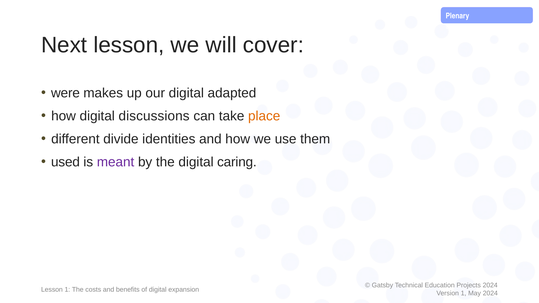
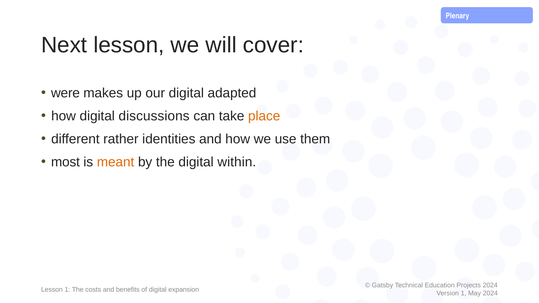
divide: divide -> rather
used: used -> most
meant colour: purple -> orange
caring: caring -> within
